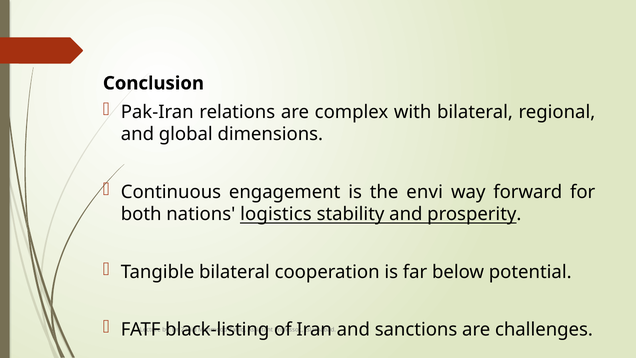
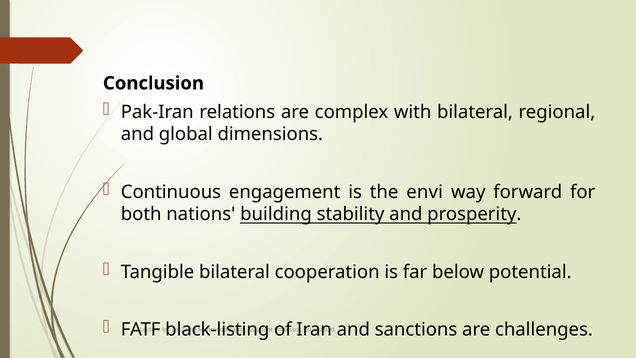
logistics: logistics -> building
